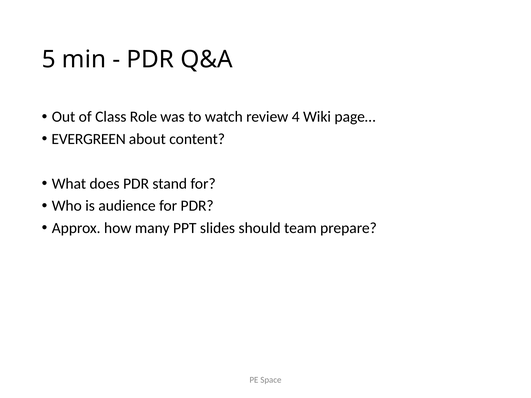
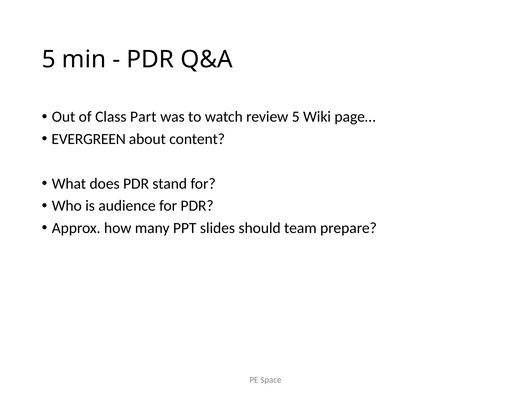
Role: Role -> Part
review 4: 4 -> 5
